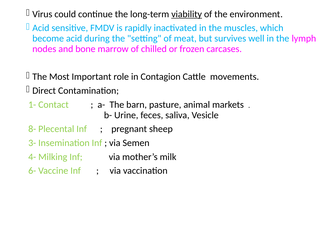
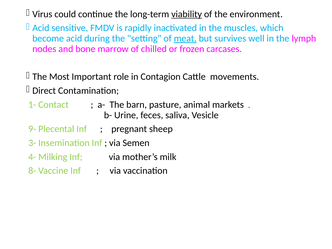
meat underline: none -> present
8-: 8- -> 9-
6-: 6- -> 8-
